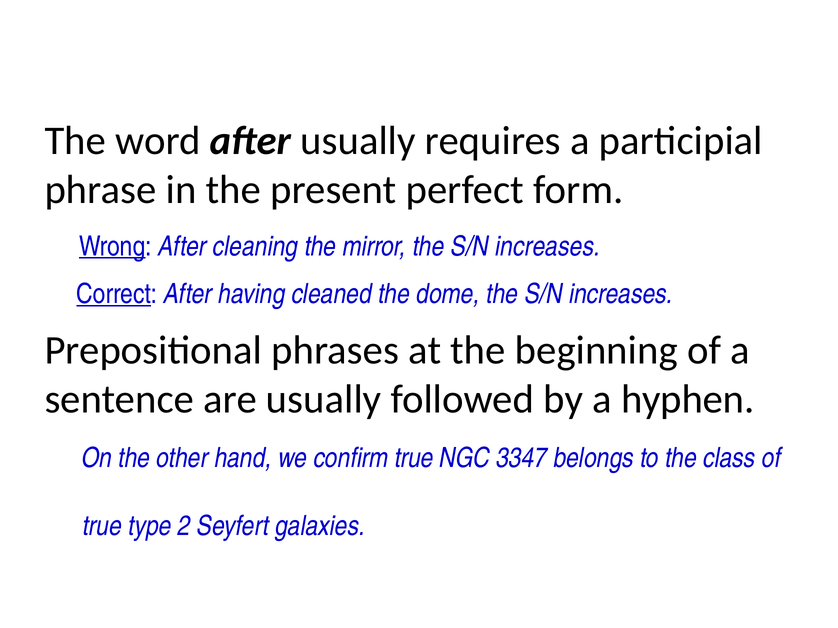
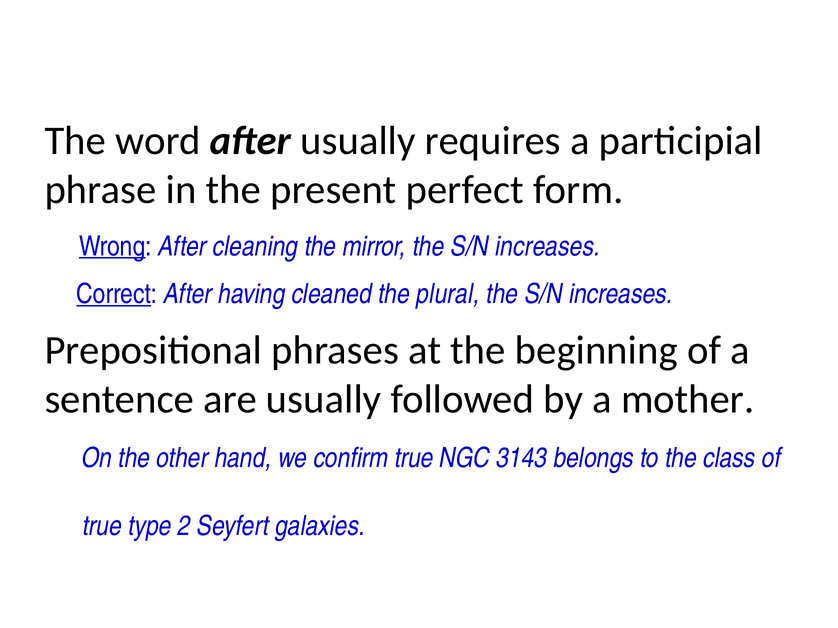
dome: dome -> plural
hyphen: hyphen -> mother
3347: 3347 -> 3143
